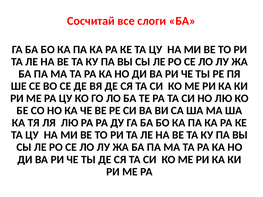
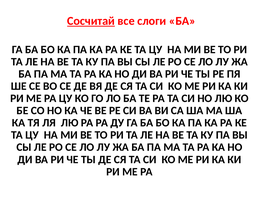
Сосчитай underline: none -> present
